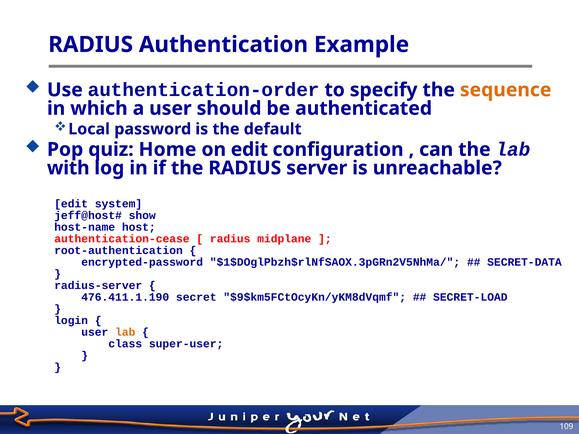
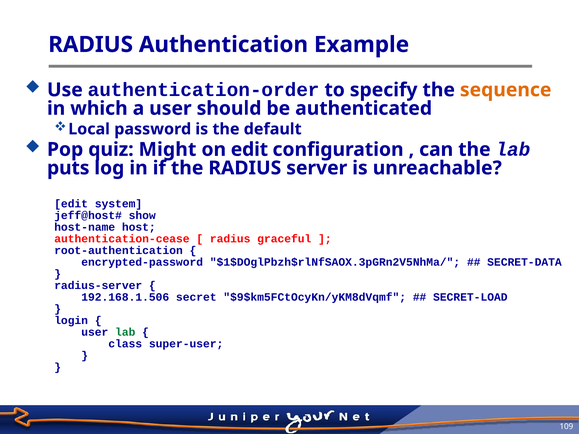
Home: Home -> Might
with: with -> puts
midplane: midplane -> graceful
476.411.1.190: 476.411.1.190 -> 192.168.1.506
lab at (125, 332) colour: orange -> green
